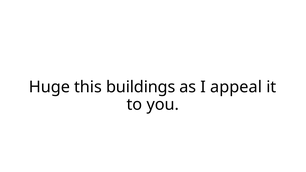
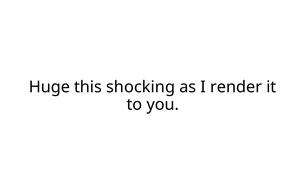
buildings: buildings -> shocking
appeal: appeal -> render
